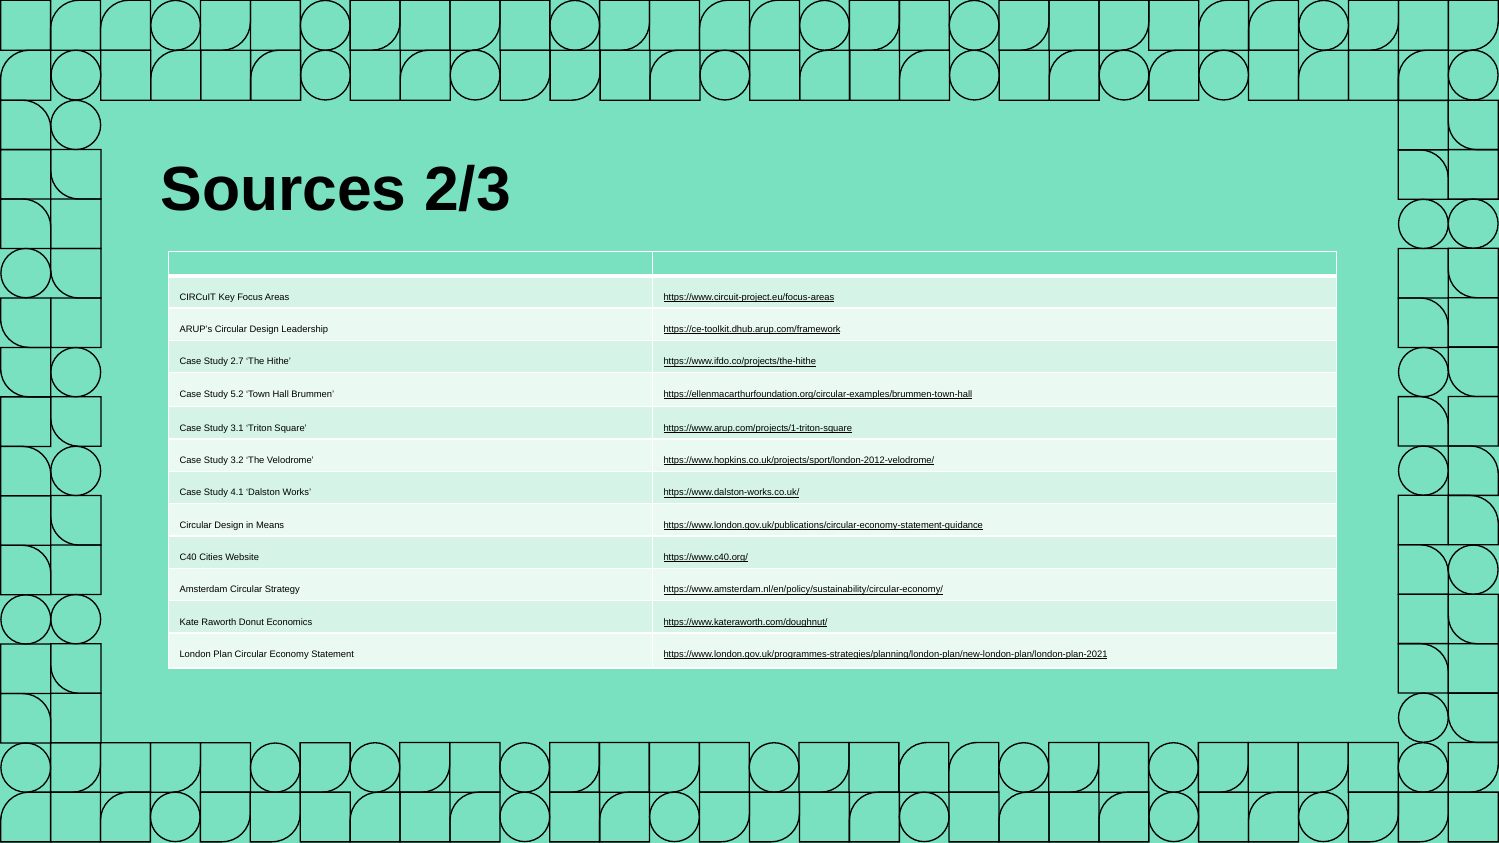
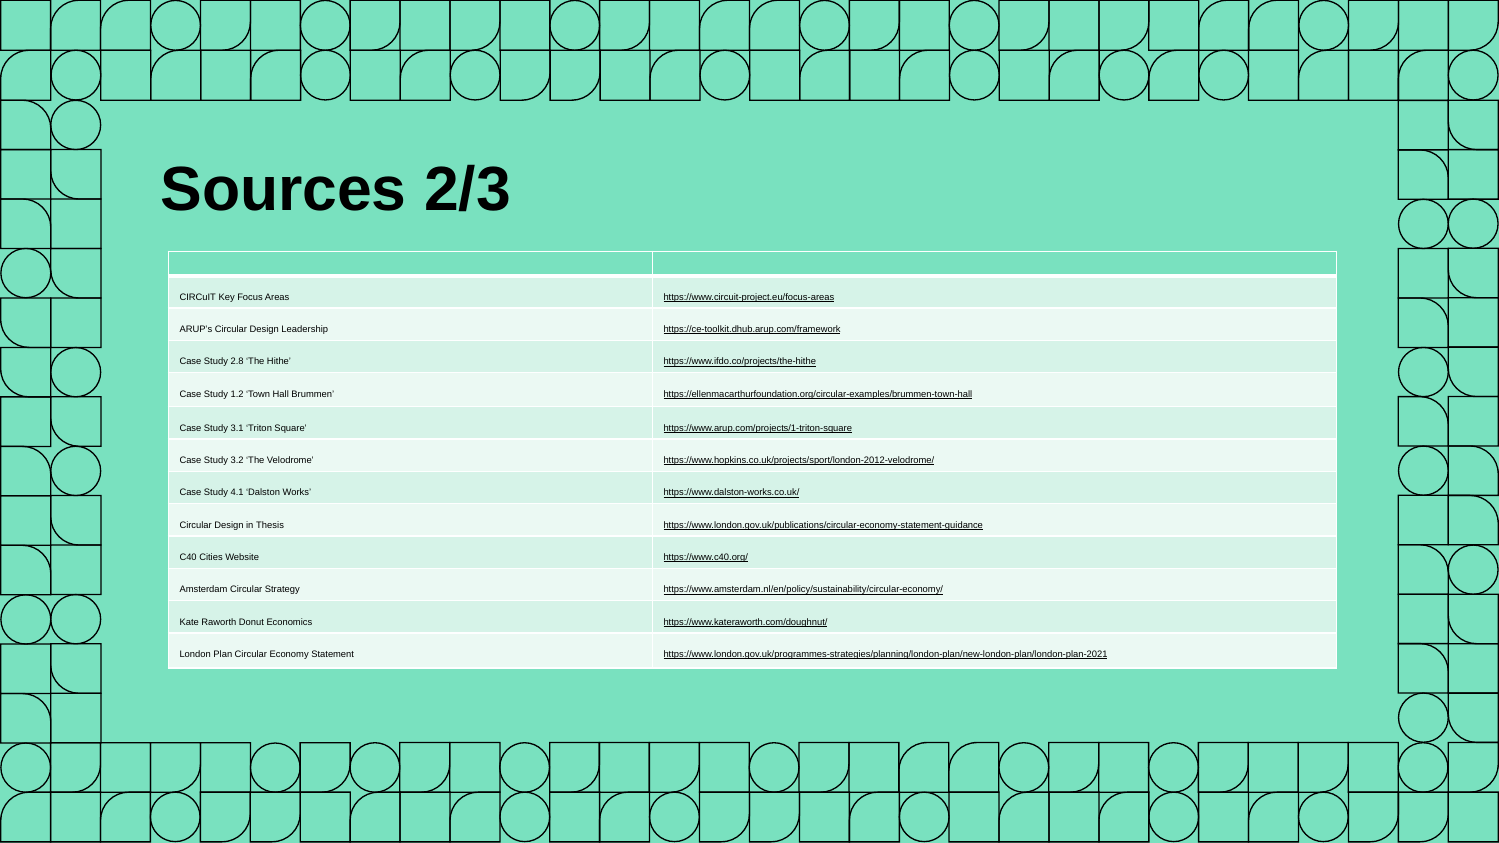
2.7: 2.7 -> 2.8
5.2: 5.2 -> 1.2
Means: Means -> Thesis
